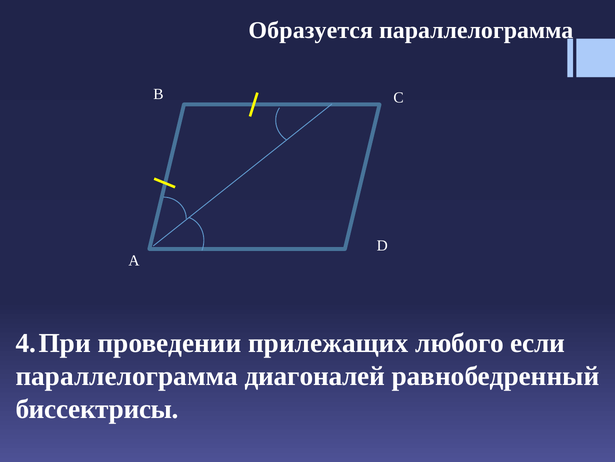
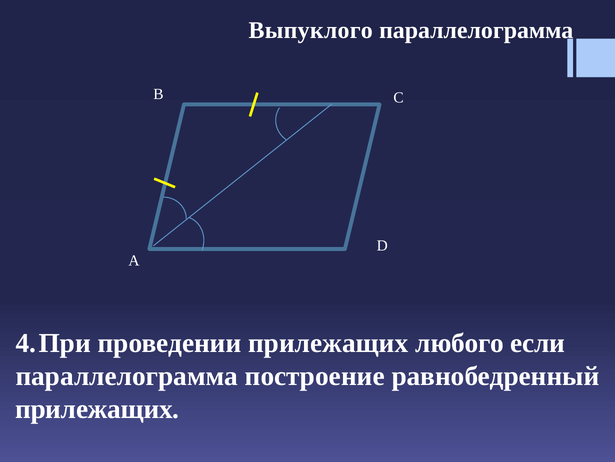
Образуется: Образуется -> Выпуклого
диагоналей: диагоналей -> построение
биссектрисы at (97, 408): биссектрисы -> прилежащих
